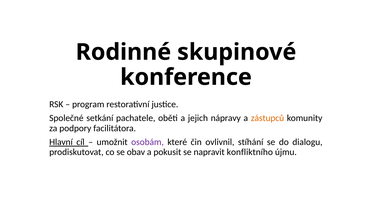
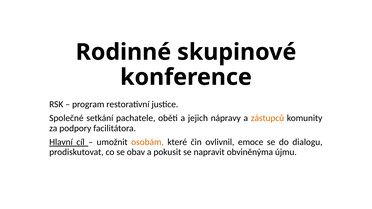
osobám colour: purple -> orange
stíhání: stíhání -> emoce
konfliktního: konfliktního -> obviněnýma
